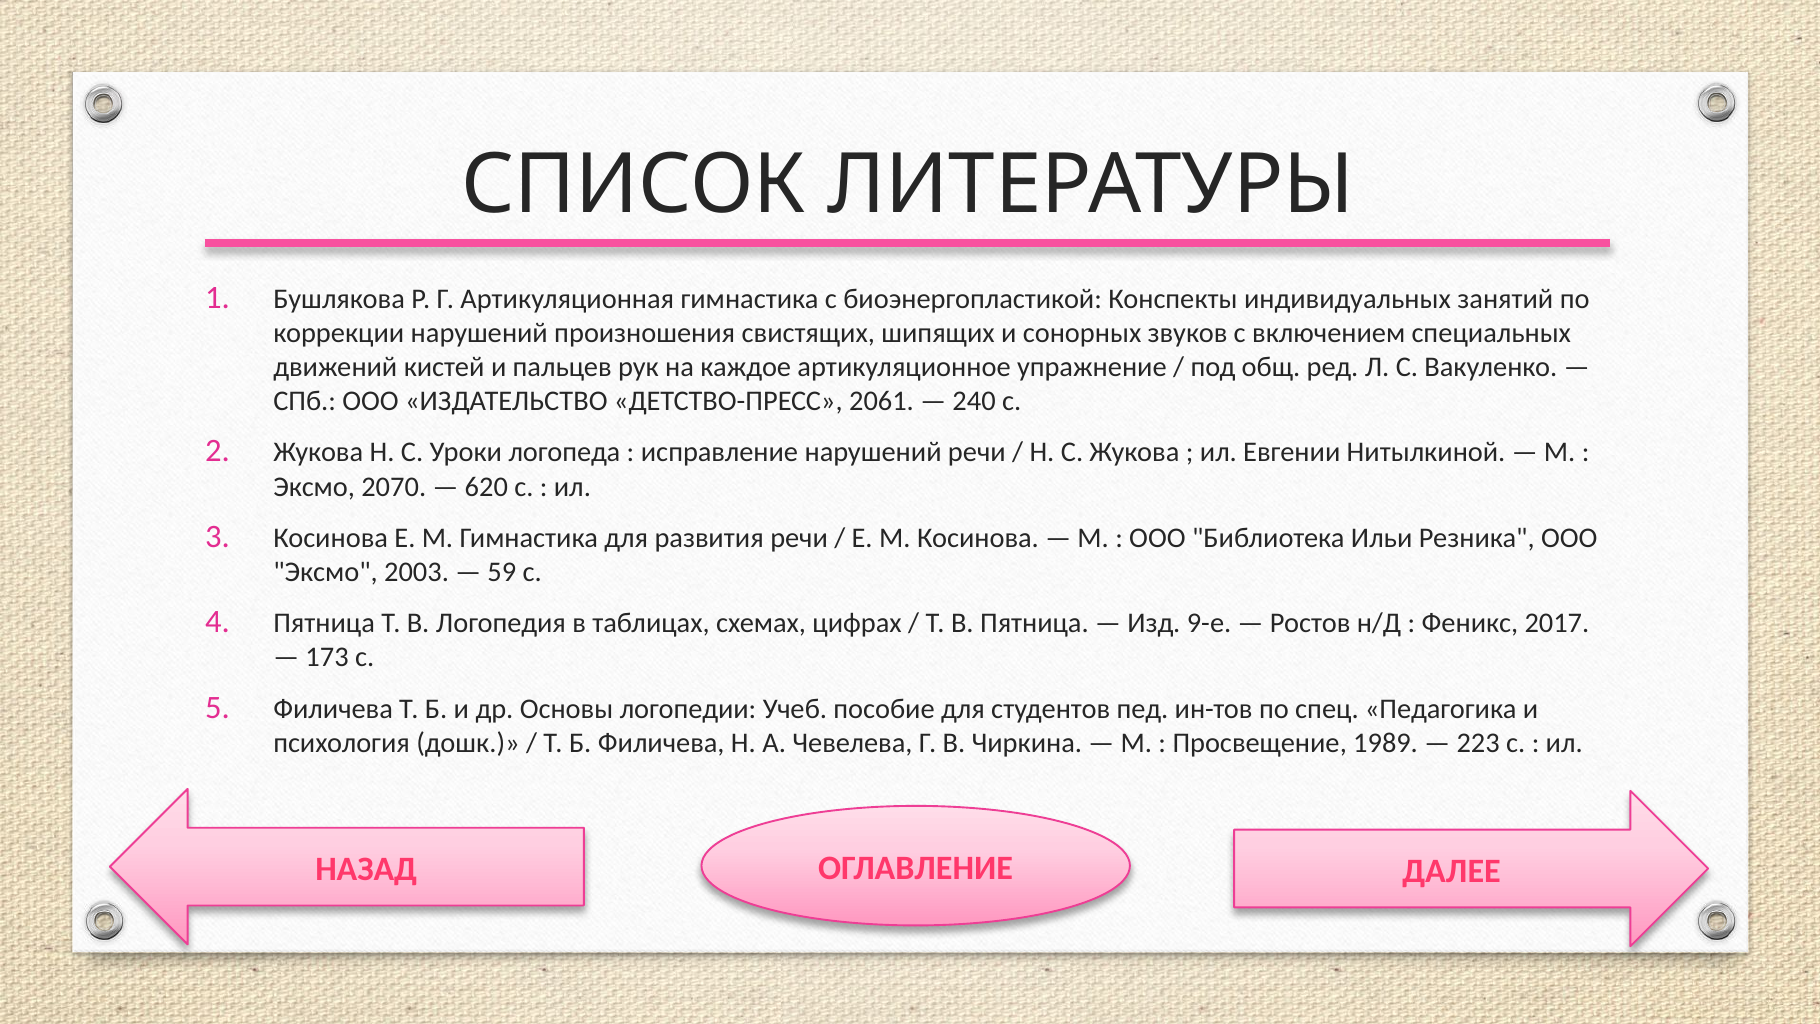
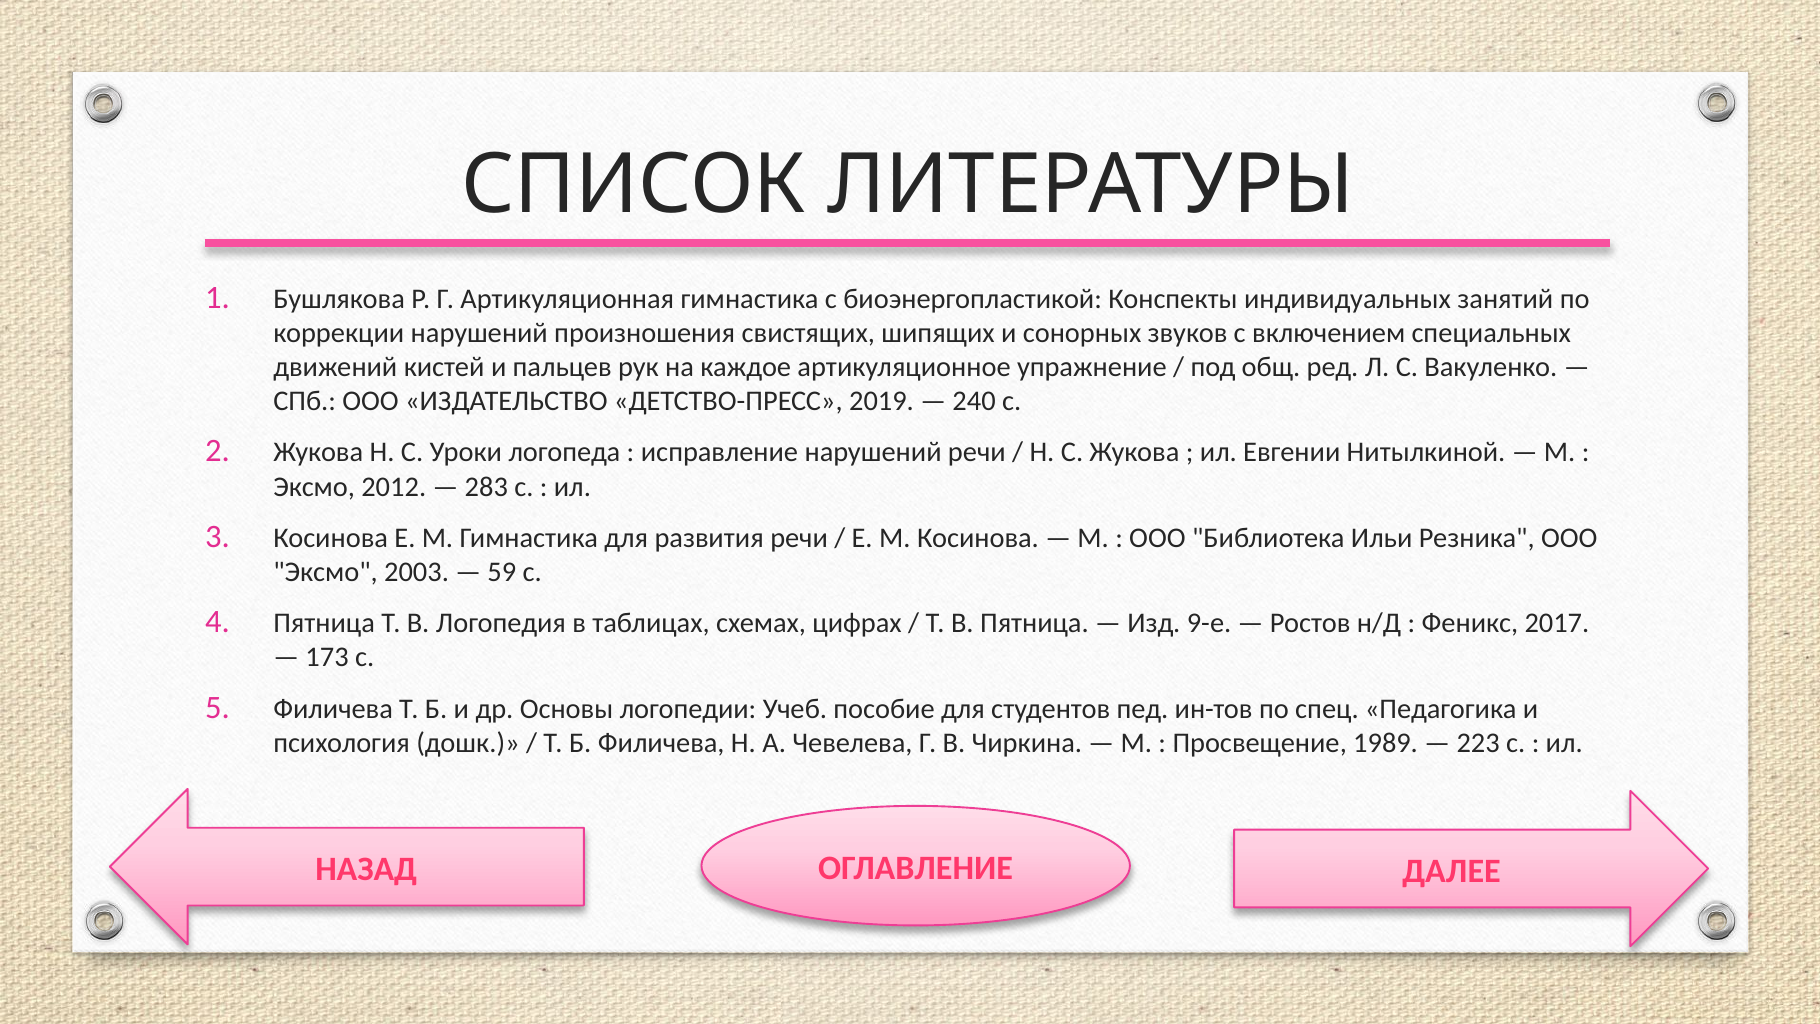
2061: 2061 -> 2019
2070: 2070 -> 2012
620: 620 -> 283
